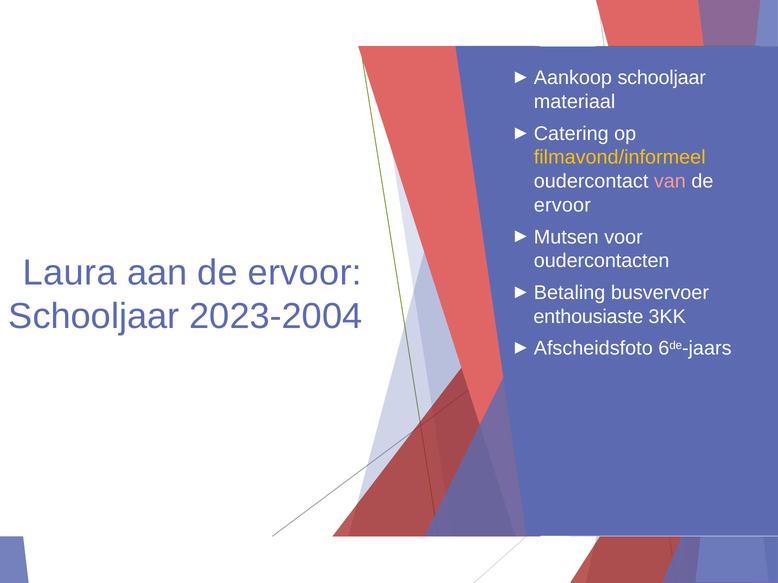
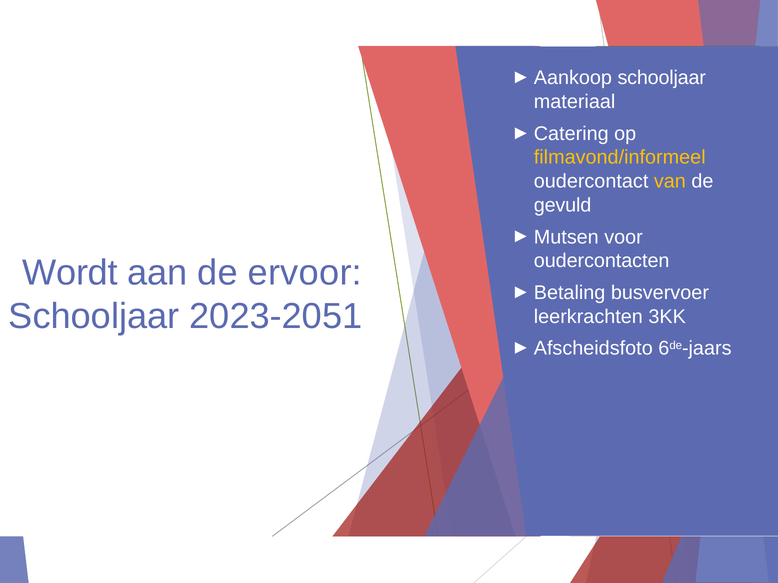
van colour: pink -> yellow
ervoor at (562, 205): ervoor -> gevuld
Laura: Laura -> Wordt
2023-2004: 2023-2004 -> 2023-2051
enthousiaste: enthousiaste -> leerkrachten
